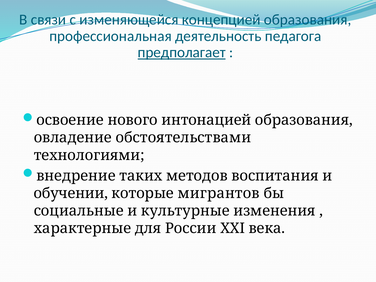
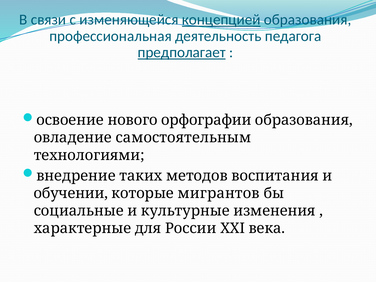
концепцией underline: none -> present
интонацией: интонацией -> орфографии
обстоятельствами: обстоятельствами -> самостоятельным
